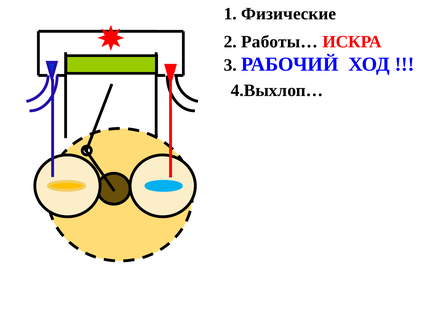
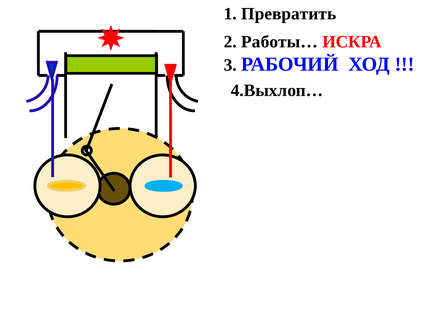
Физические: Физические -> Превратить
